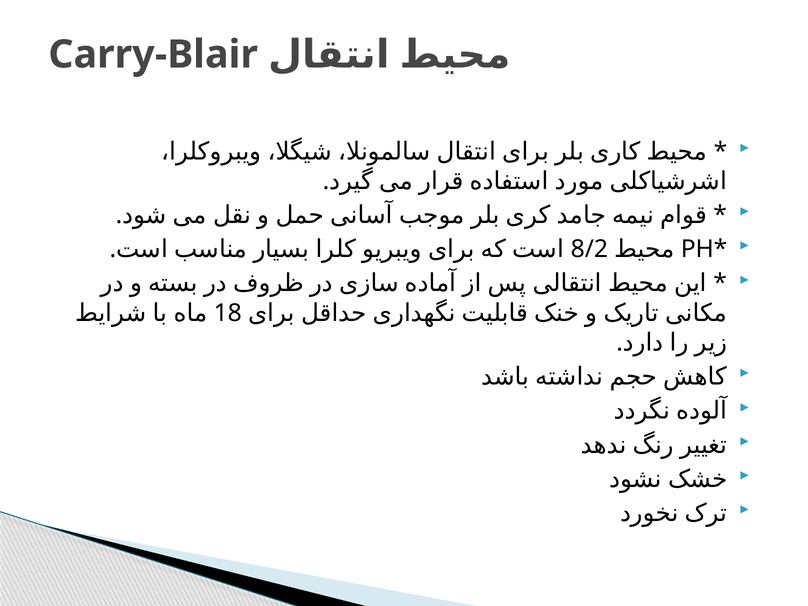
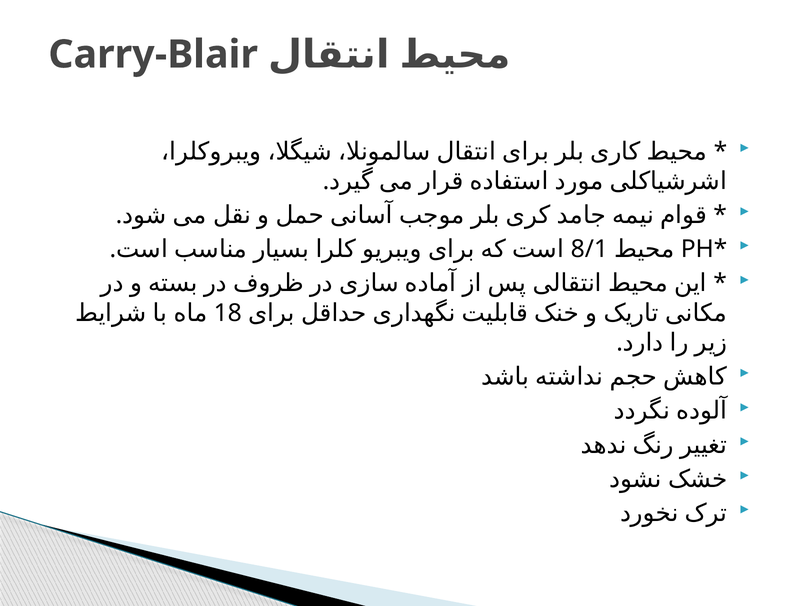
8/2: 8/2 -> 8/1
